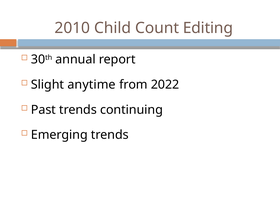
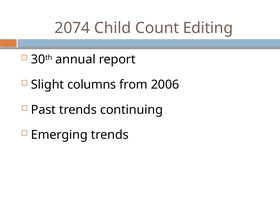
2010: 2010 -> 2074
anytime: anytime -> columns
2022: 2022 -> 2006
